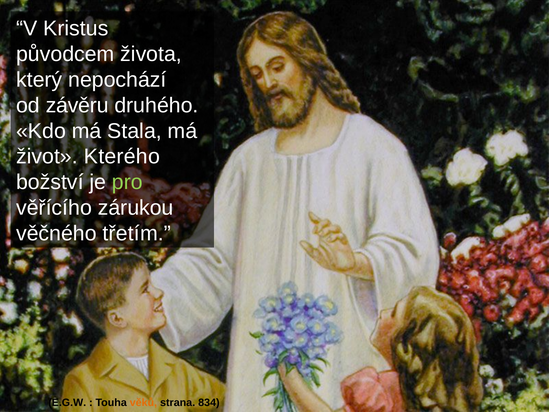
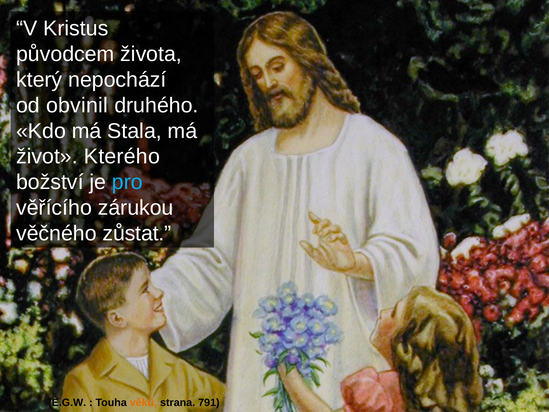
závěru: závěru -> obvinil
pro colour: light green -> light blue
třetím: třetím -> zůstat
834: 834 -> 791
